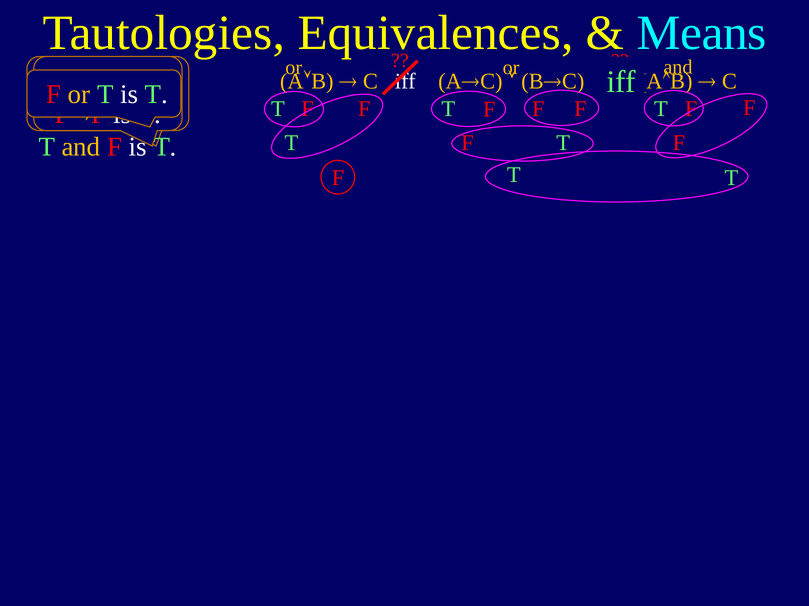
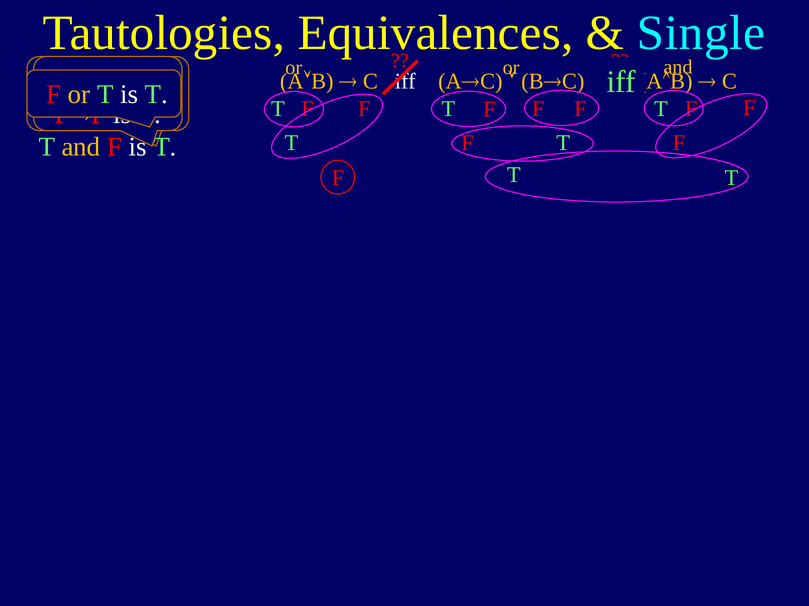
Means: Means -> Single
